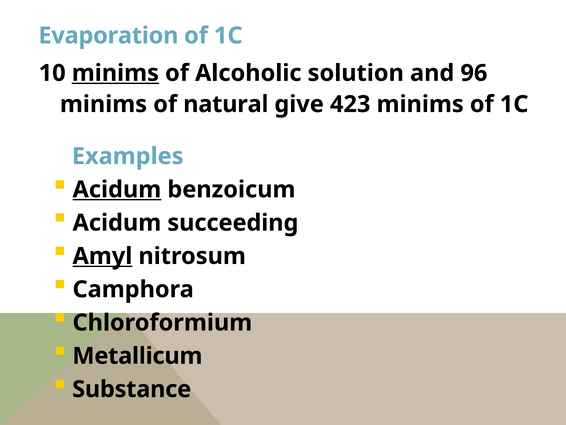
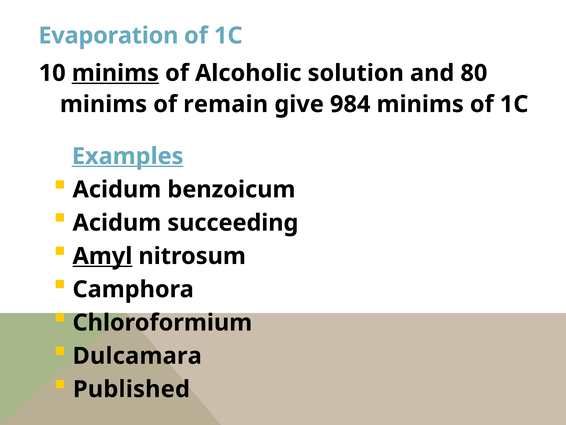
96: 96 -> 80
natural: natural -> remain
423: 423 -> 984
Examples underline: none -> present
Acidum at (117, 189) underline: present -> none
Metallicum: Metallicum -> Dulcamara
Substance: Substance -> Published
